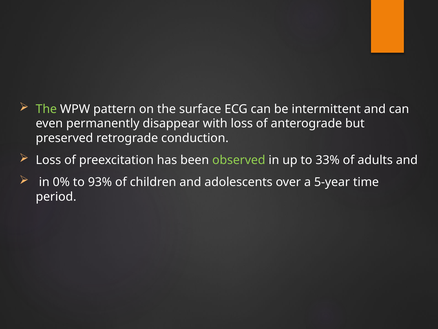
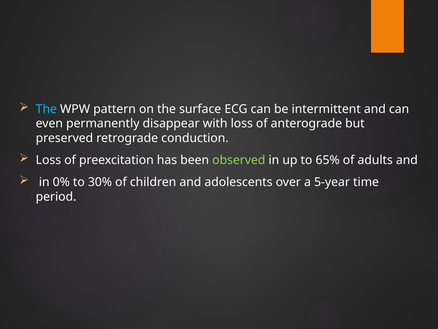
The at (46, 109) colour: light green -> light blue
33%: 33% -> 65%
93%: 93% -> 30%
